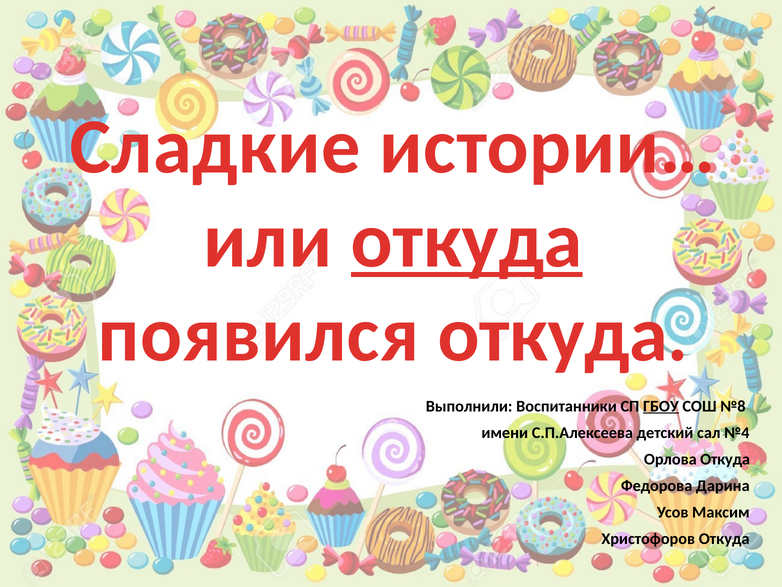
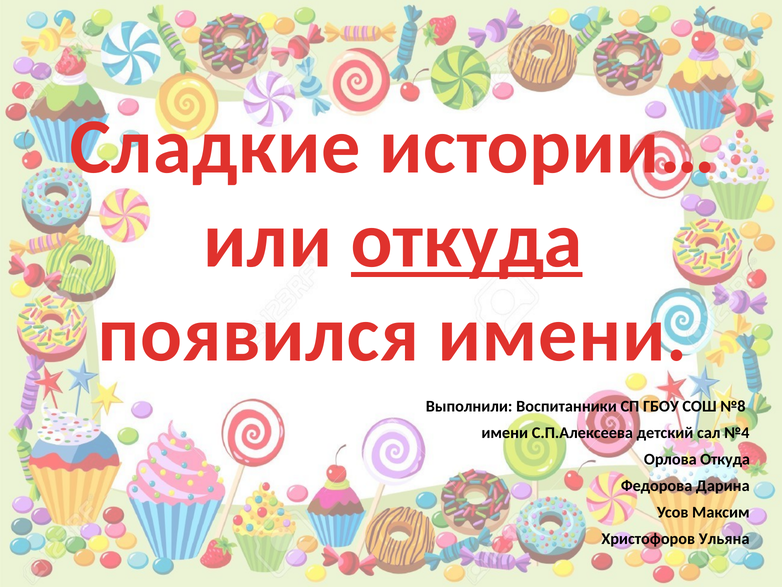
появился откуда: откуда -> имени
ГБОУ underline: present -> none
Христофоров Откуда: Откуда -> Ульяна
